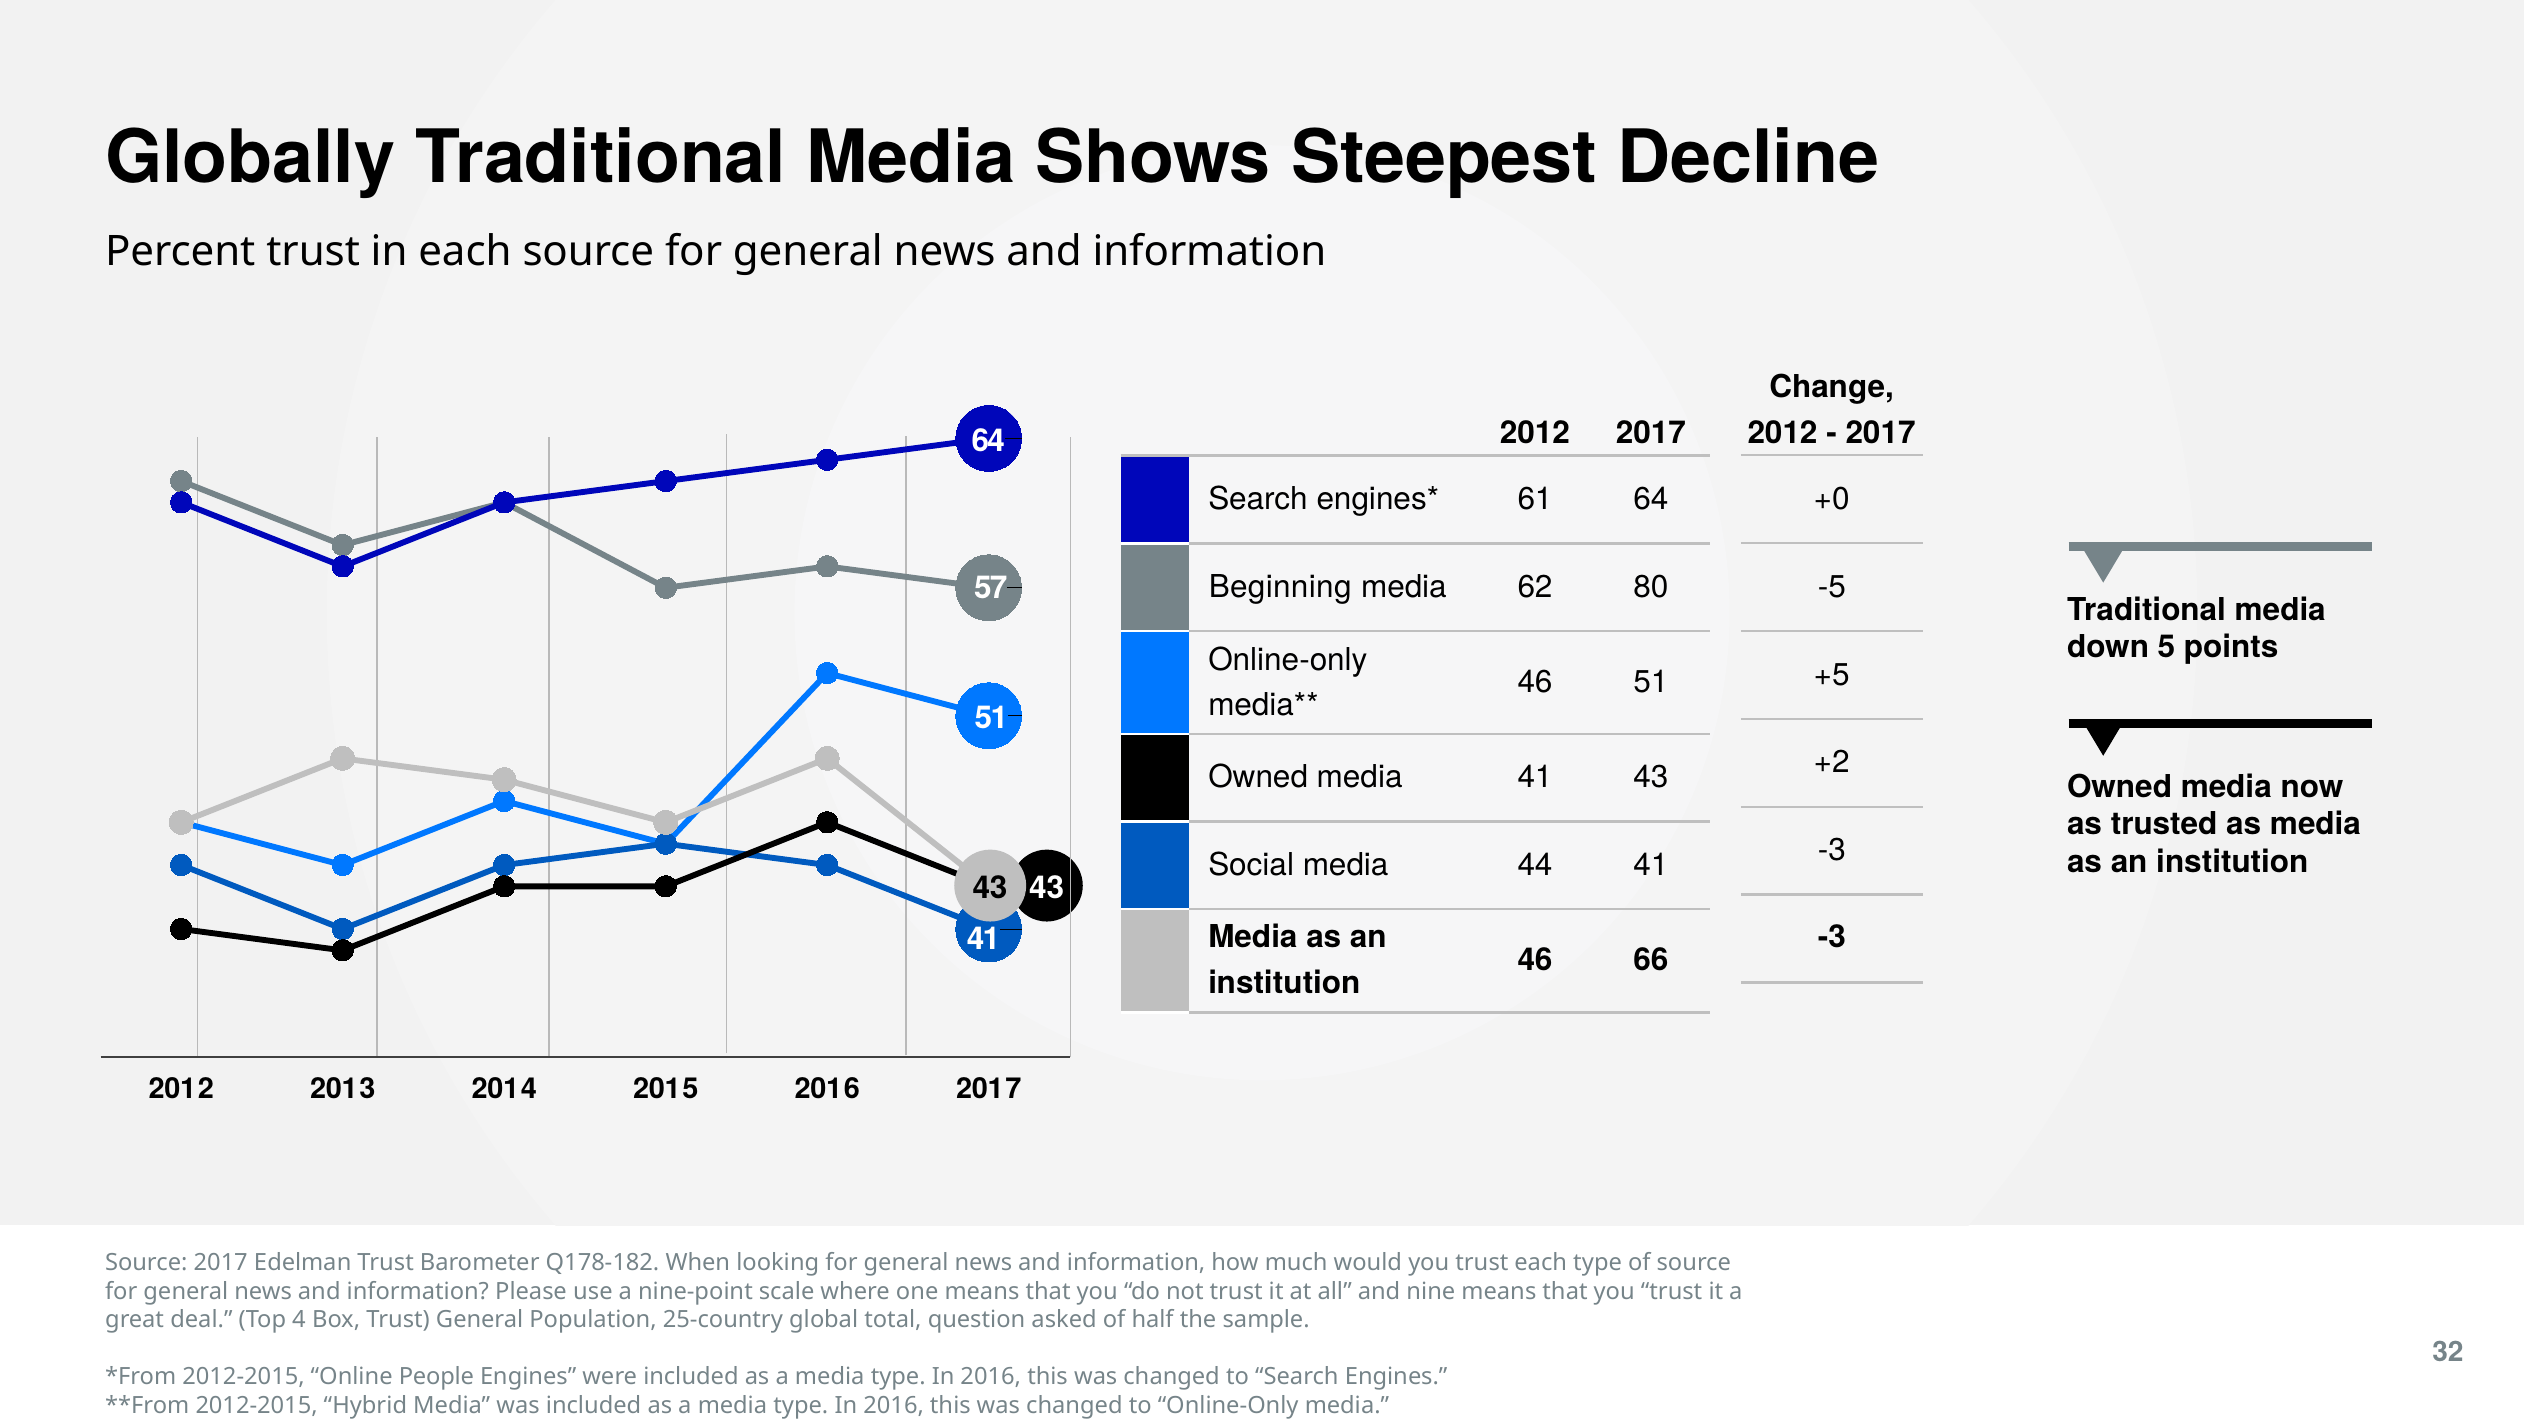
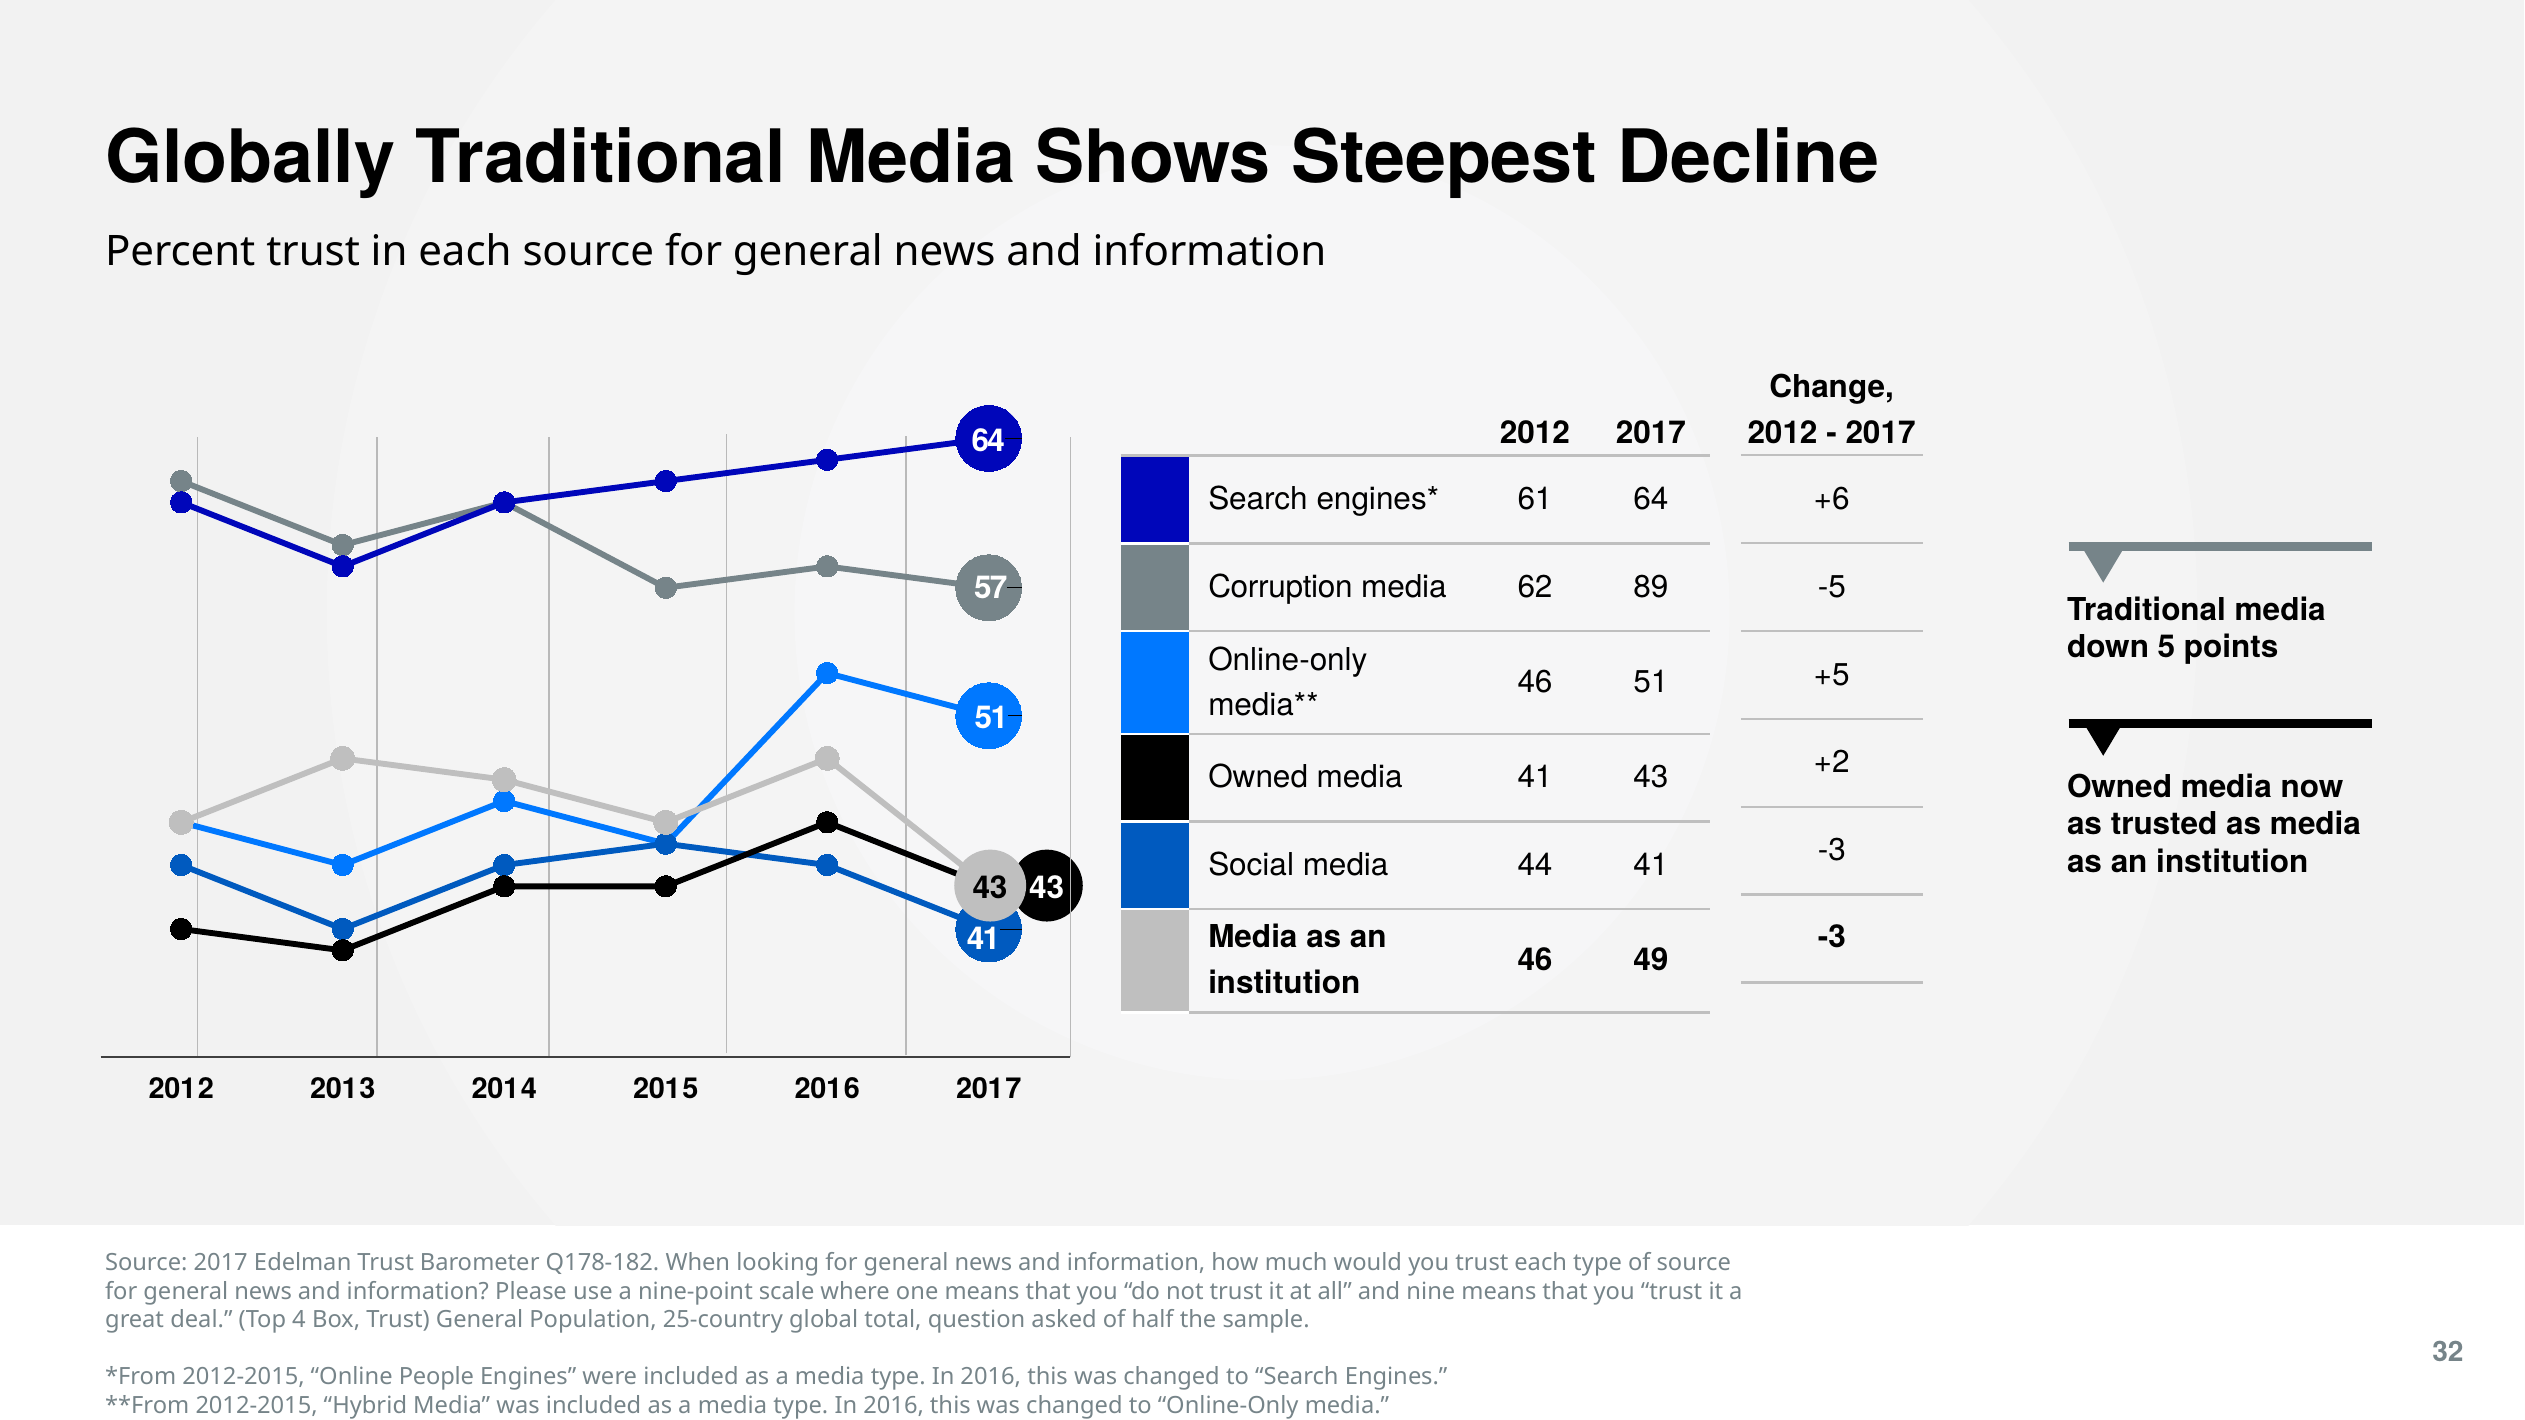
+0: +0 -> +6
Beginning: Beginning -> Corruption
80: 80 -> 89
66: 66 -> 49
